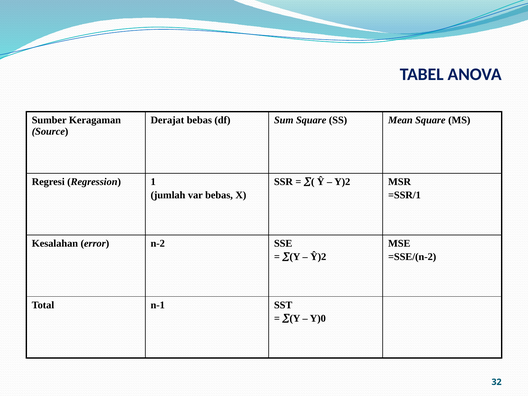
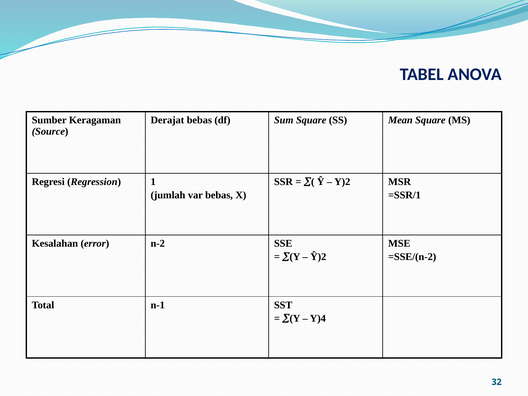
Y)0: Y)0 -> Y)4
